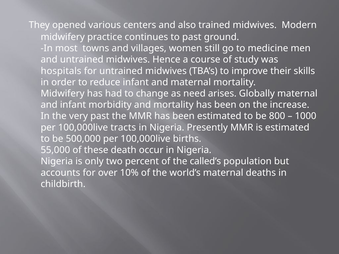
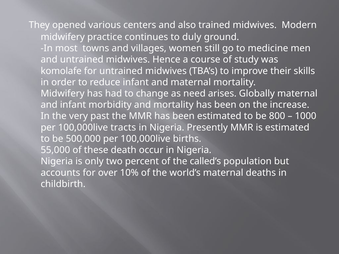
to past: past -> duly
hospitals: hospitals -> komolafe
